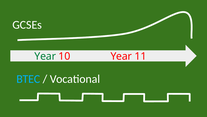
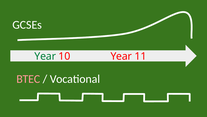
BTEC colour: light blue -> pink
